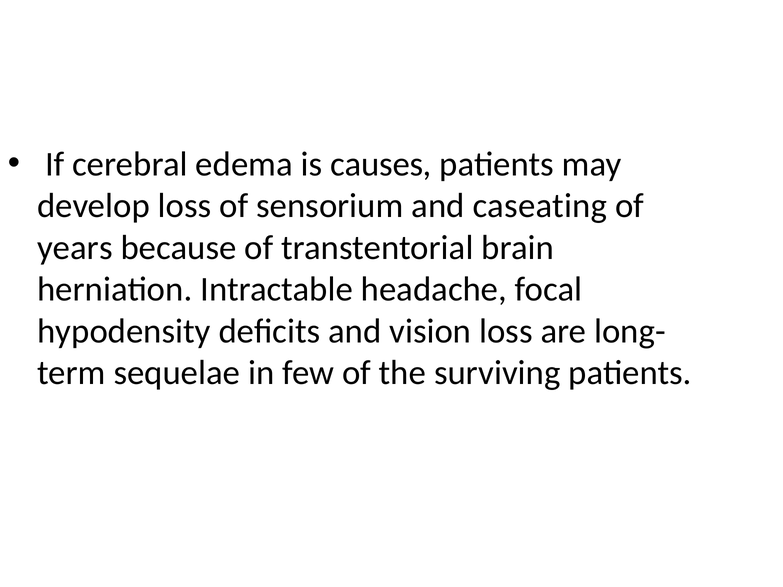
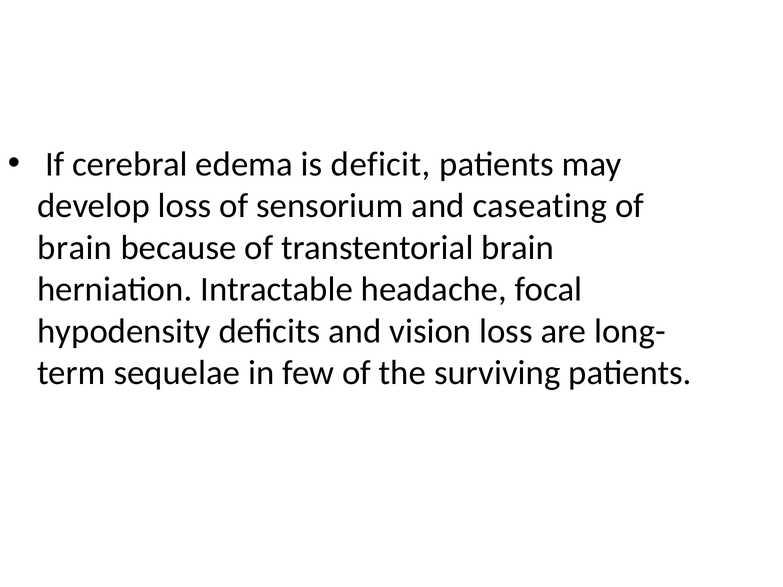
causes: causes -> deficit
years at (75, 248): years -> brain
